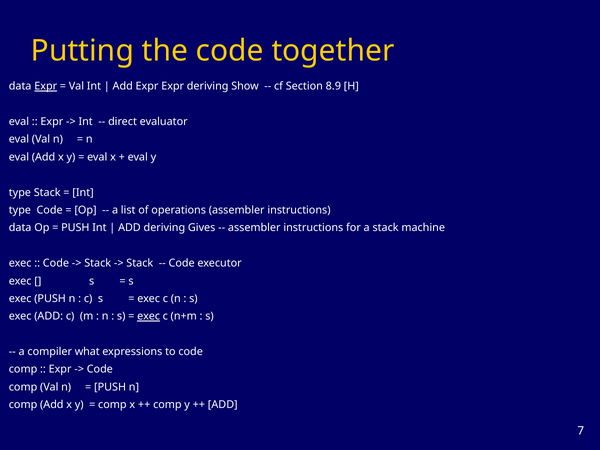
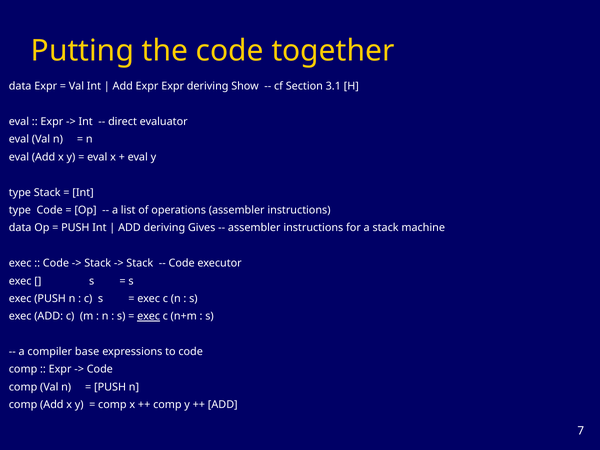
Expr at (46, 86) underline: present -> none
8.9: 8.9 -> 3.1
what: what -> base
